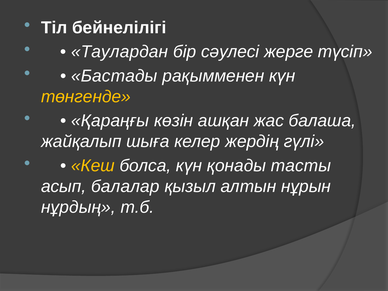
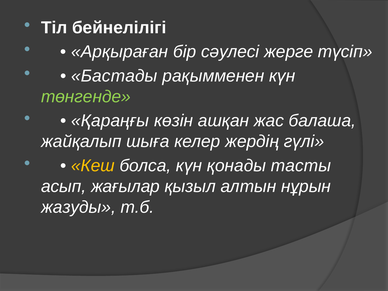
Таулардан: Таулардан -> Арқыраған
төнгенде colour: yellow -> light green
балалар: балалар -> жағылар
нұрдың: нұрдың -> жазуды
